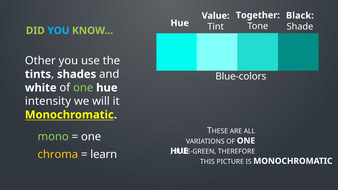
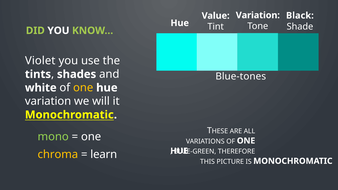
Together at (258, 15): Together -> Variation
YOU at (58, 31) colour: light blue -> white
Other: Other -> Violet
Blue-colors: Blue-colors -> Blue-tones
one at (83, 88) colour: light green -> yellow
intensity at (48, 101): intensity -> variation
